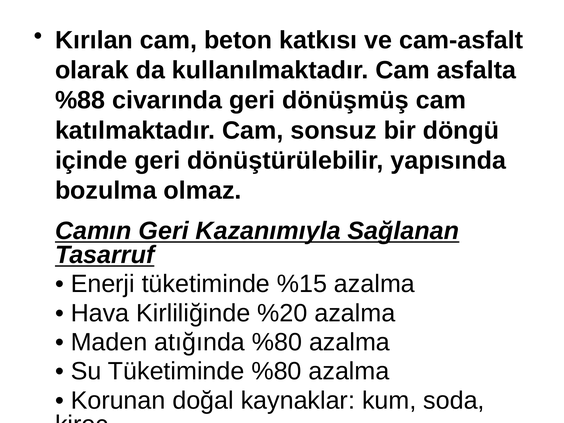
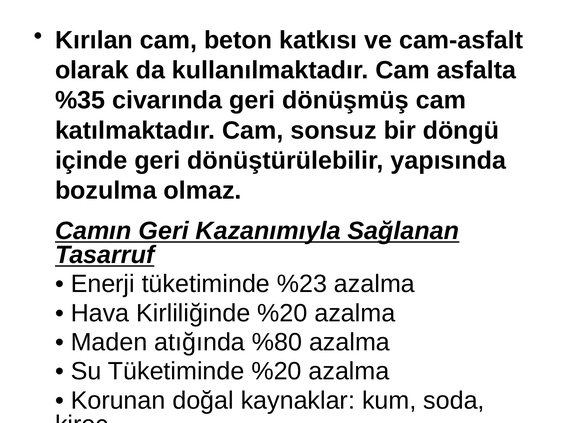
%88: %88 -> %35
%15: %15 -> %23
Tüketiminde %80: %80 -> %20
